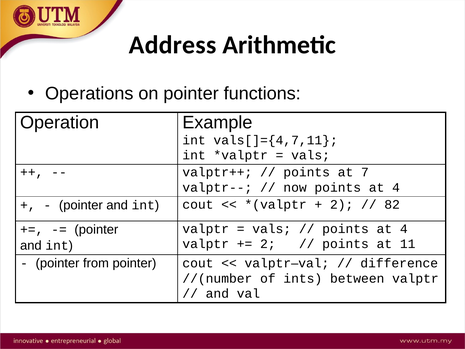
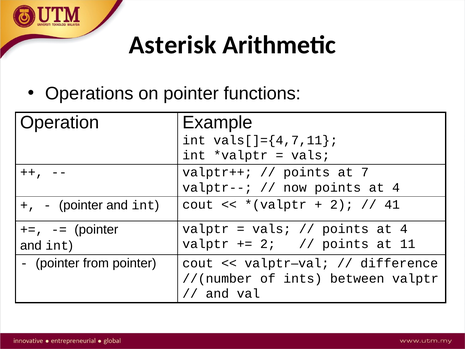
Address: Address -> Asterisk
82: 82 -> 41
